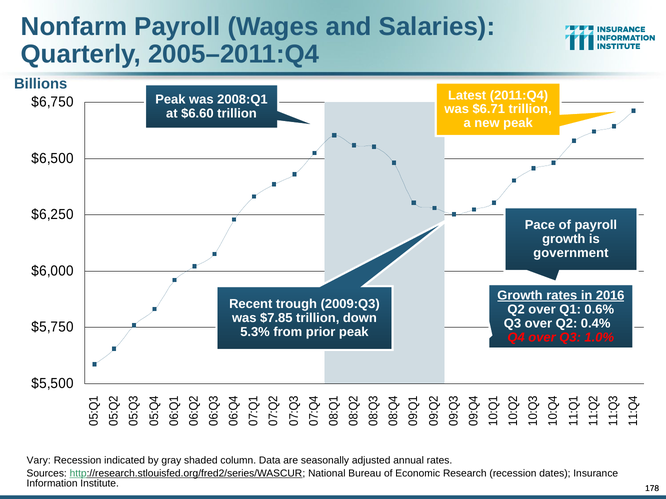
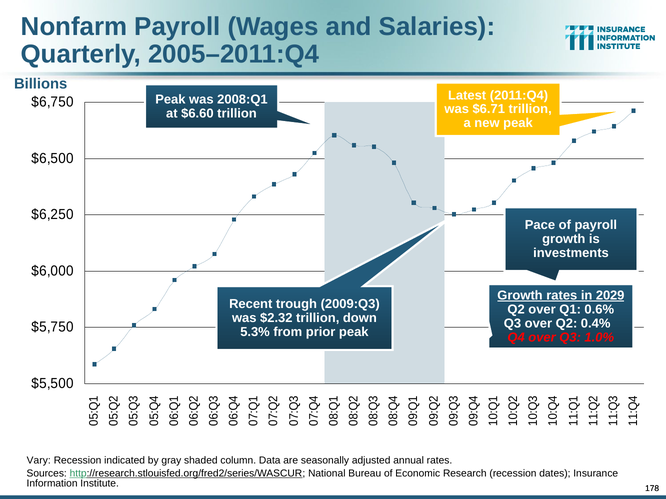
government: government -> investments
2016: 2016 -> 2029
$7.85: $7.85 -> $2.32
